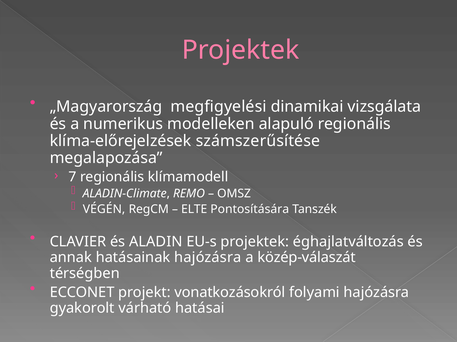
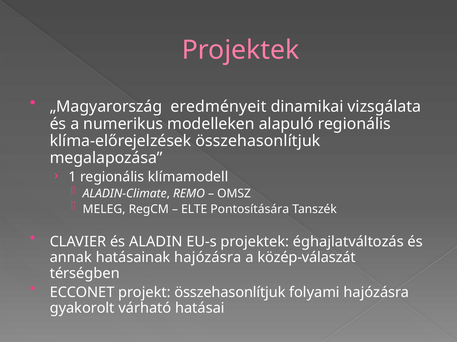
megfigyelési: megfigyelési -> eredményeit
klíma-előrejelzések számszerűsítése: számszerűsítése -> összehasonlítjuk
7: 7 -> 1
VÉGÉN: VÉGÉN -> MELEG
projekt vonatkozásokról: vonatkozásokról -> összehasonlítjuk
